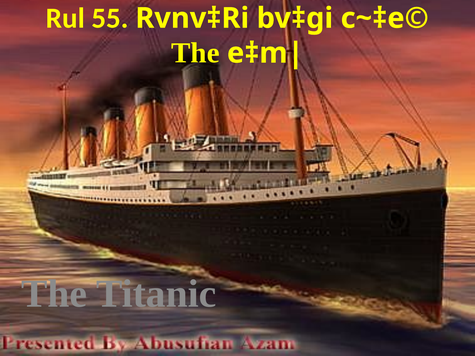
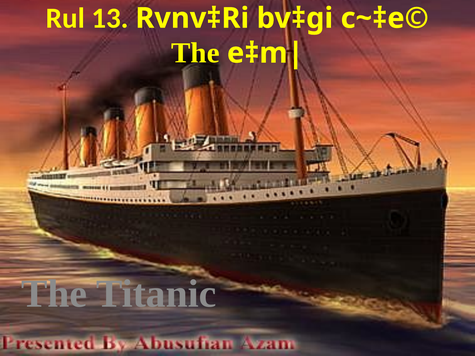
55: 55 -> 13
